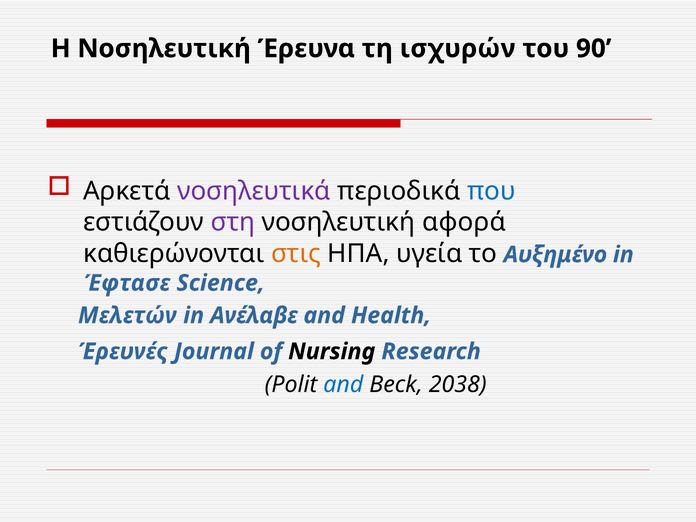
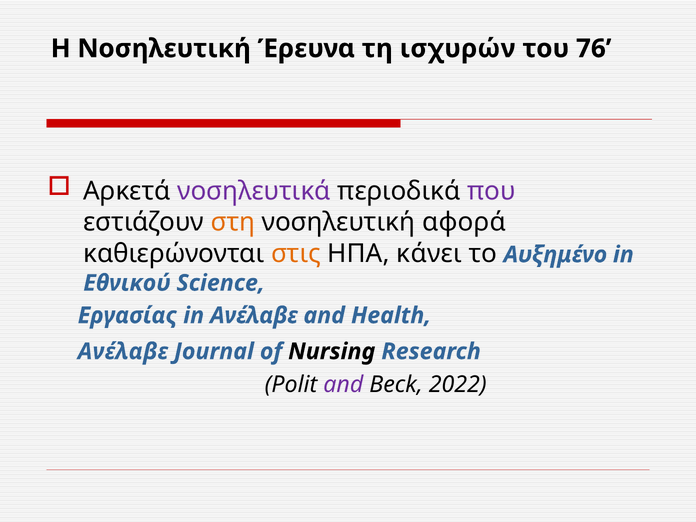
90: 90 -> 76
που colour: blue -> purple
στη colour: purple -> orange
υγεία: υγεία -> κάνει
Έφτασε: Έφτασε -> Εθνικού
Μελετών: Μελετών -> Εργασίας
Έρευνές at (123, 351): Έρευνές -> Ανέλαβε
and at (343, 385) colour: blue -> purple
2038: 2038 -> 2022
